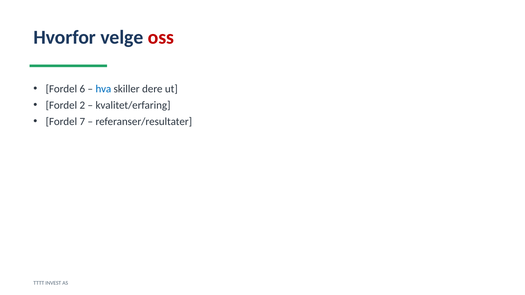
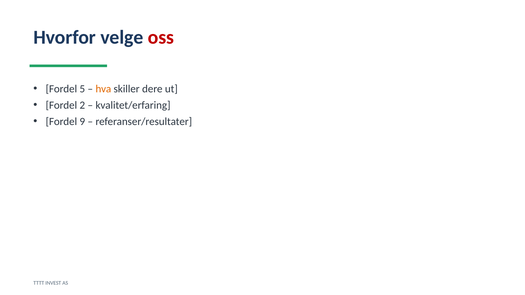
6: 6 -> 5
hva colour: blue -> orange
7: 7 -> 9
